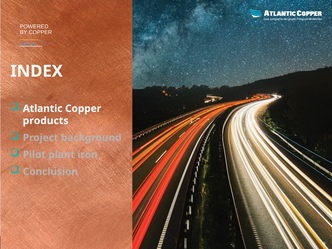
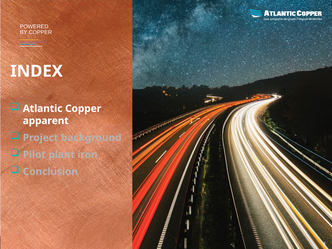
products: products -> apparent
